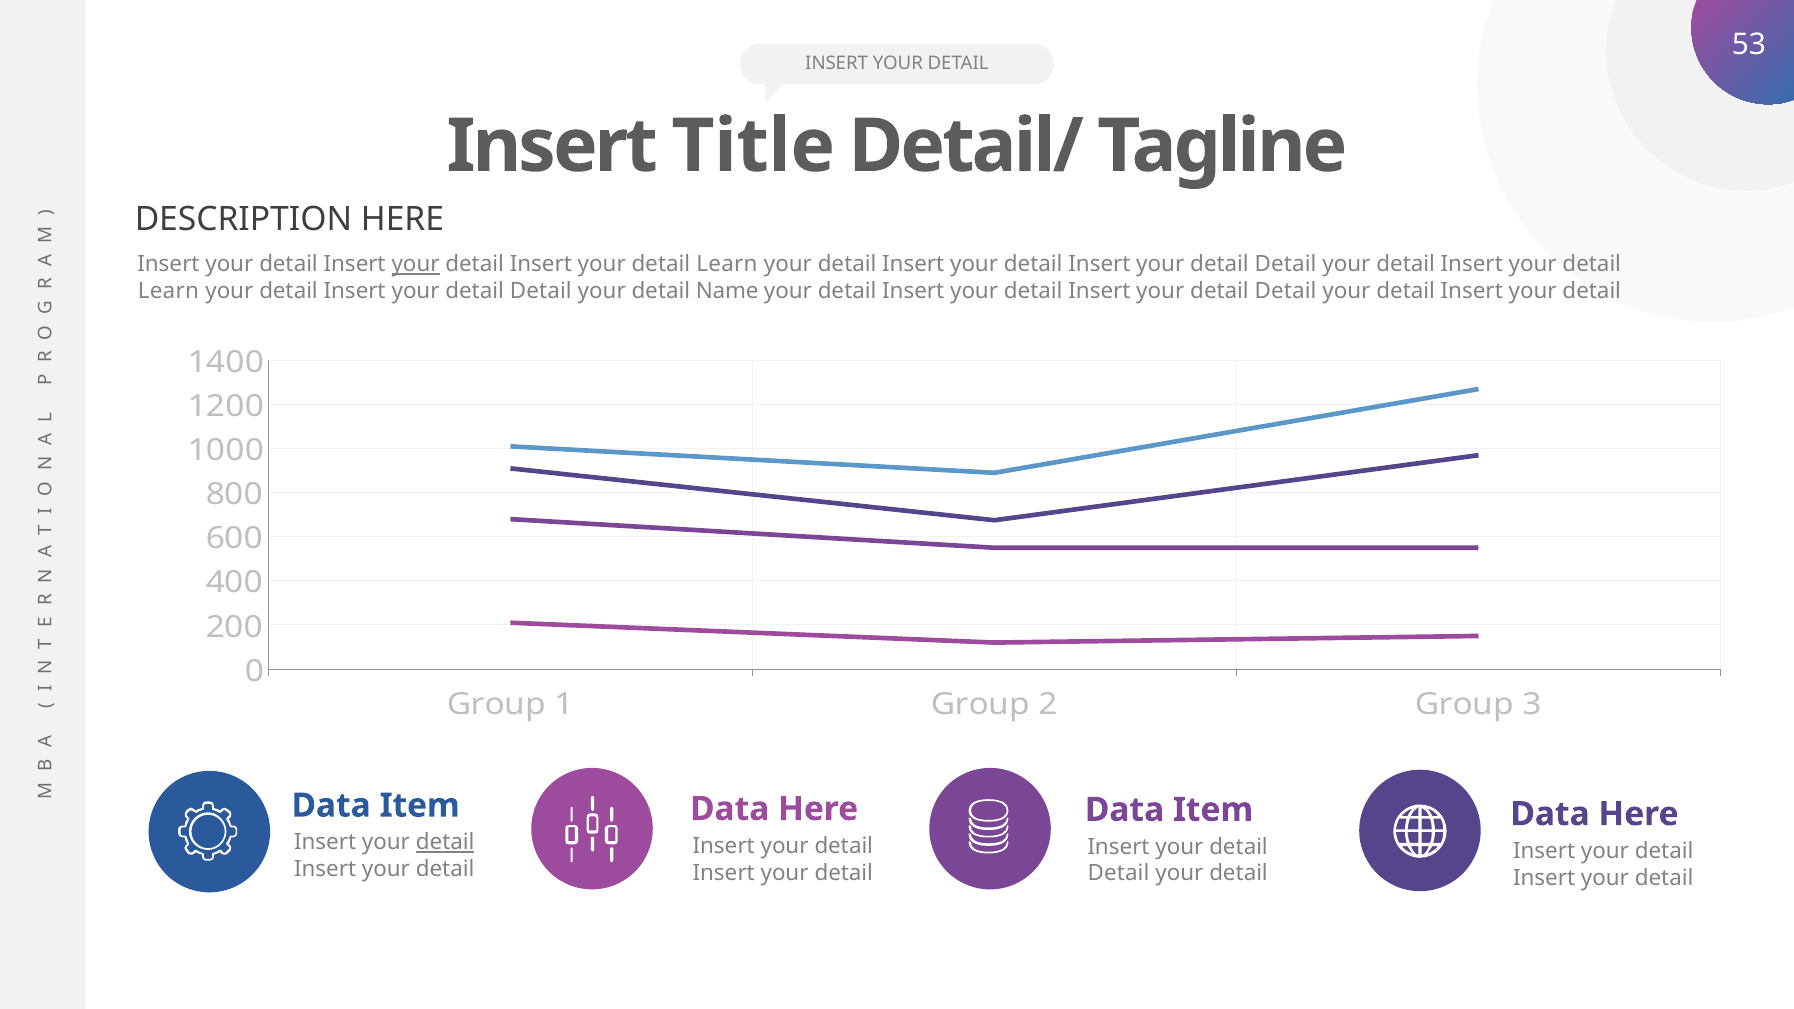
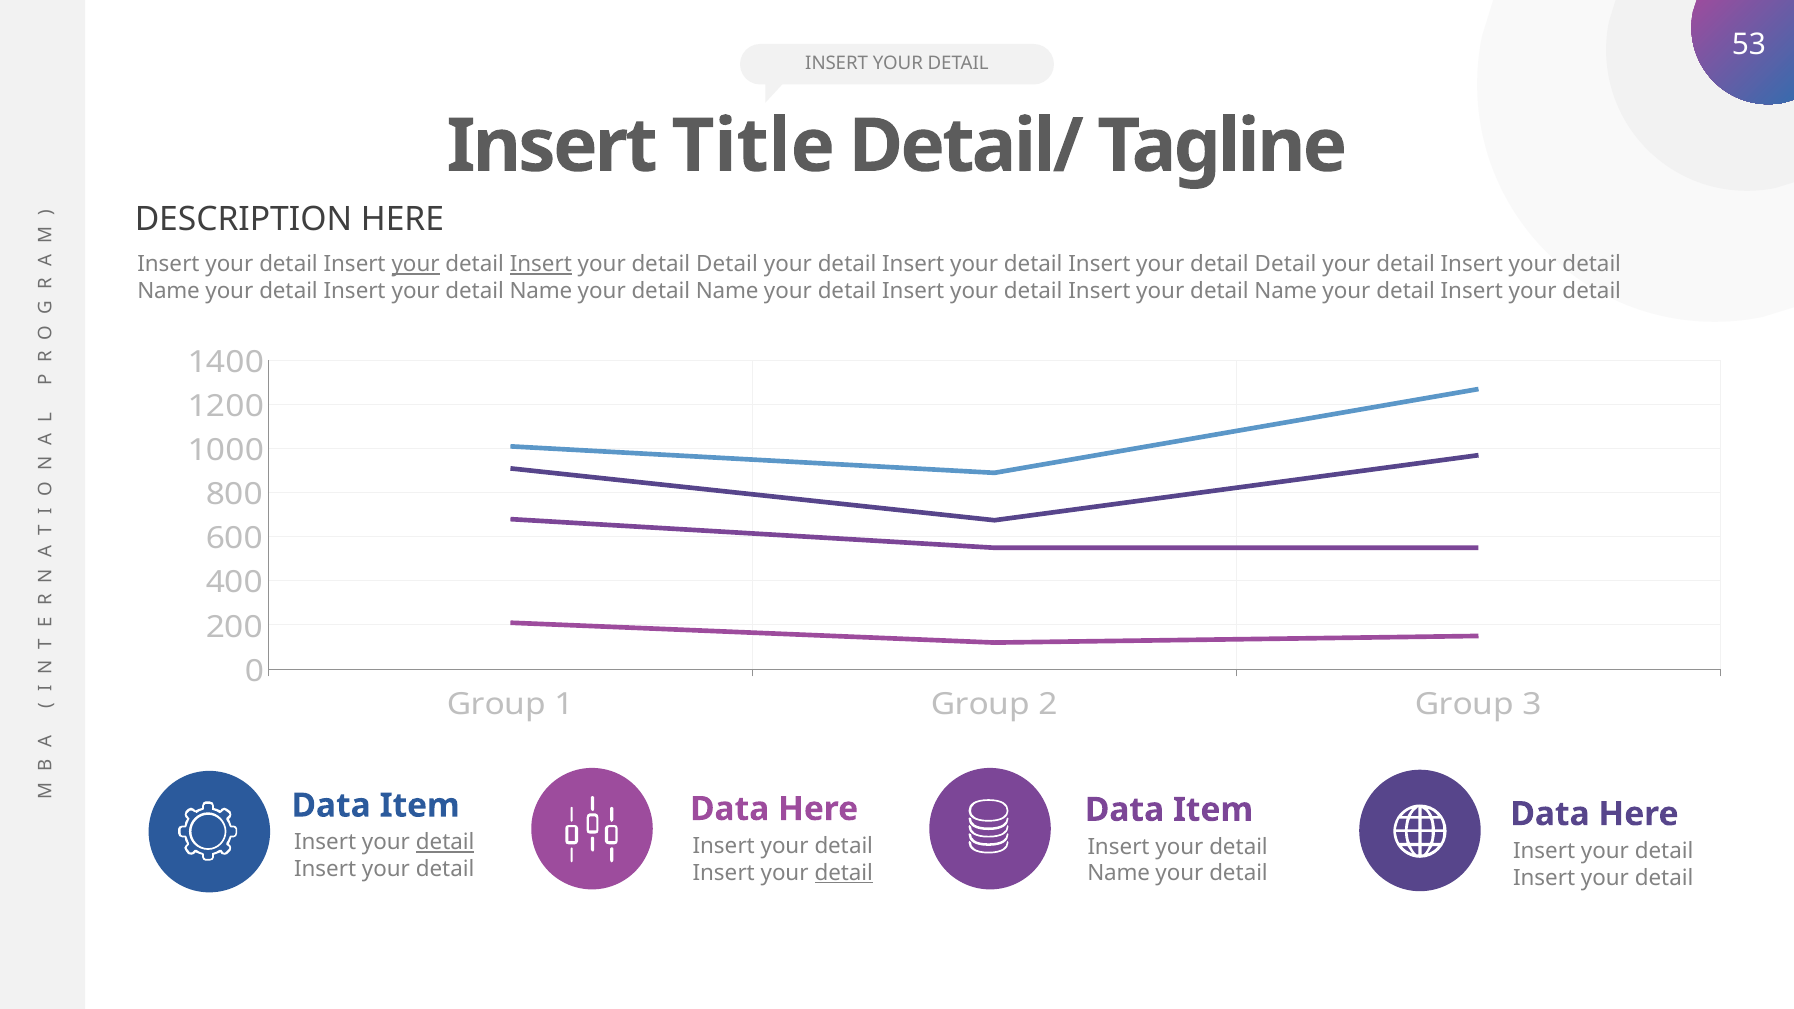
Insert at (541, 264) underline: none -> present
Learn at (727, 264): Learn -> Detail
Learn at (168, 291): Learn -> Name
Detail at (541, 291): Detail -> Name
Detail at (1286, 291): Detail -> Name
detail at (844, 873) underline: none -> present
Detail at (1118, 874): Detail -> Name
